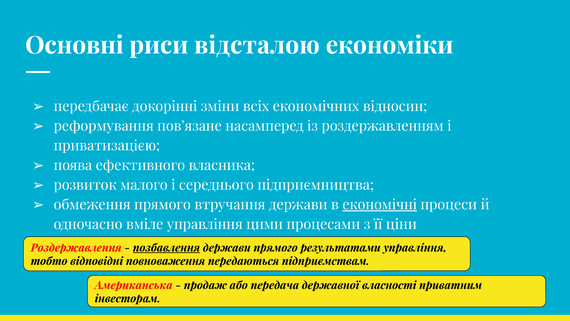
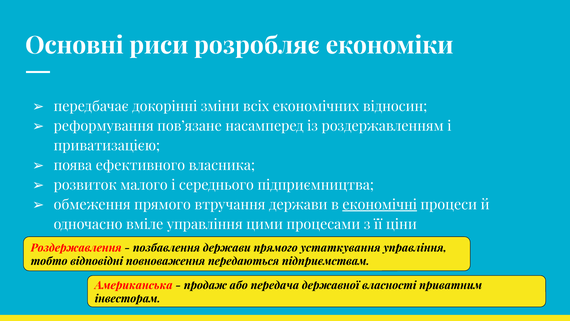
відсталою: відсталою -> розробляє
позбавлення underline: present -> none
результатами: результатами -> устаткування
